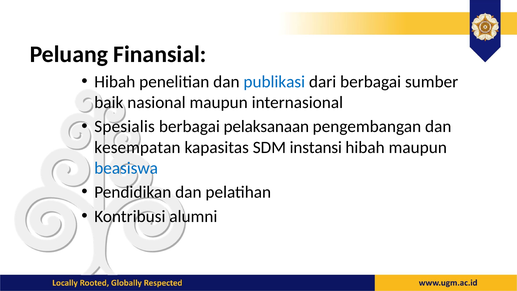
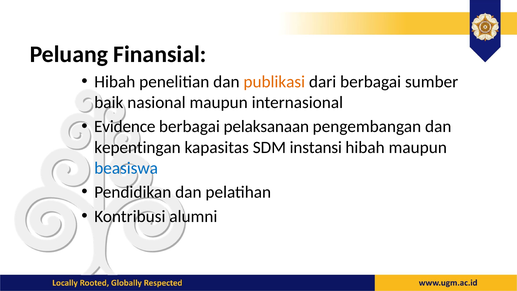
publikasi colour: blue -> orange
Spesialis: Spesialis -> Evidence
kesempatan: kesempatan -> kepentingan
